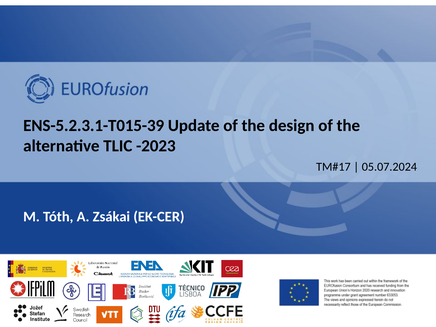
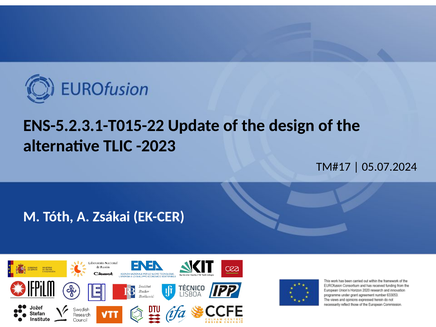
ENS-5.2.3.1-T015-39: ENS-5.2.3.1-T015-39 -> ENS-5.2.3.1-T015-22
